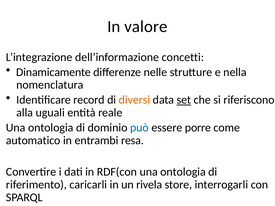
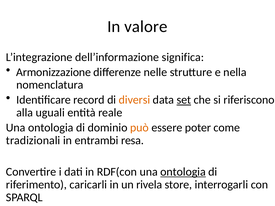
concetti: concetti -> significa
Dinamicamente: Dinamicamente -> Armonizzazione
può colour: blue -> orange
porre: porre -> poter
automatico: automatico -> tradizionali
ontologia at (183, 172) underline: none -> present
